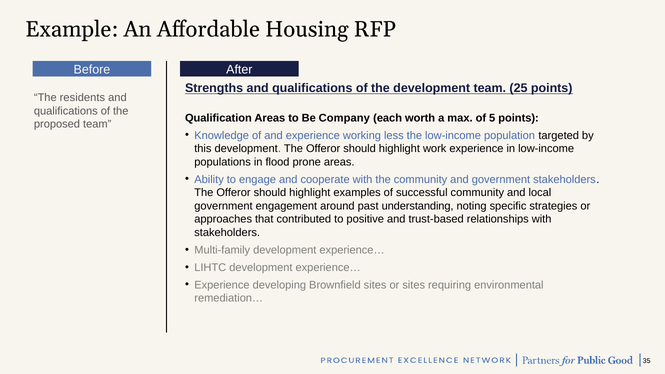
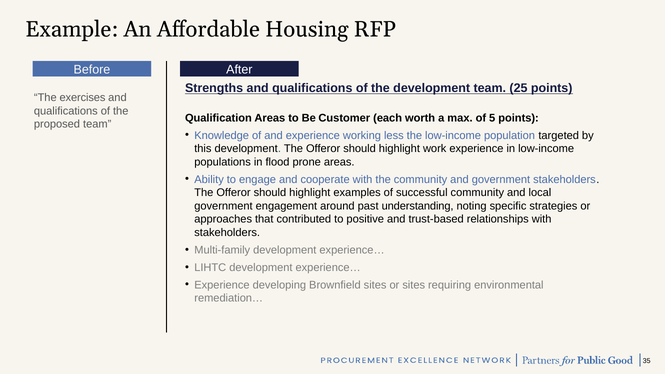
residents: residents -> exercises
Company: Company -> Customer
